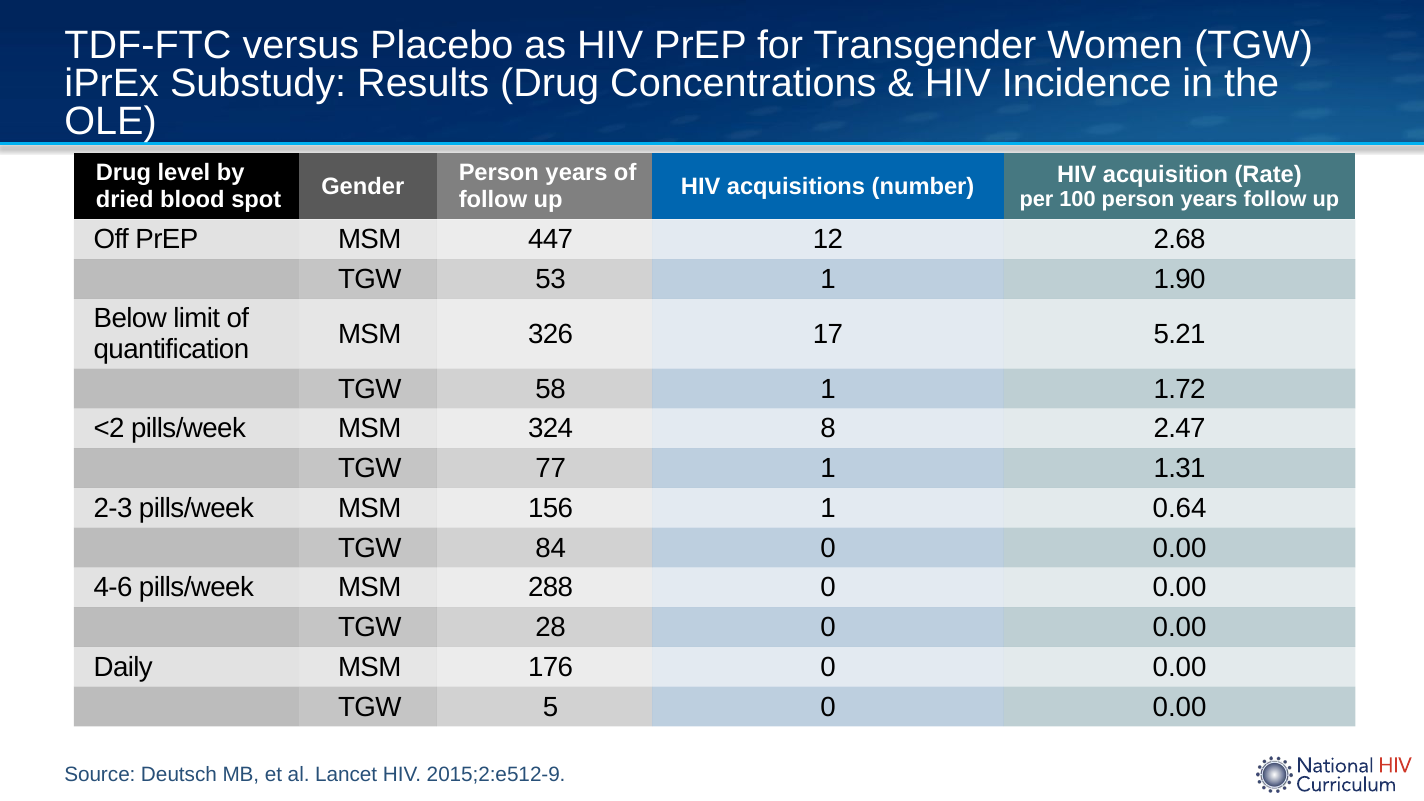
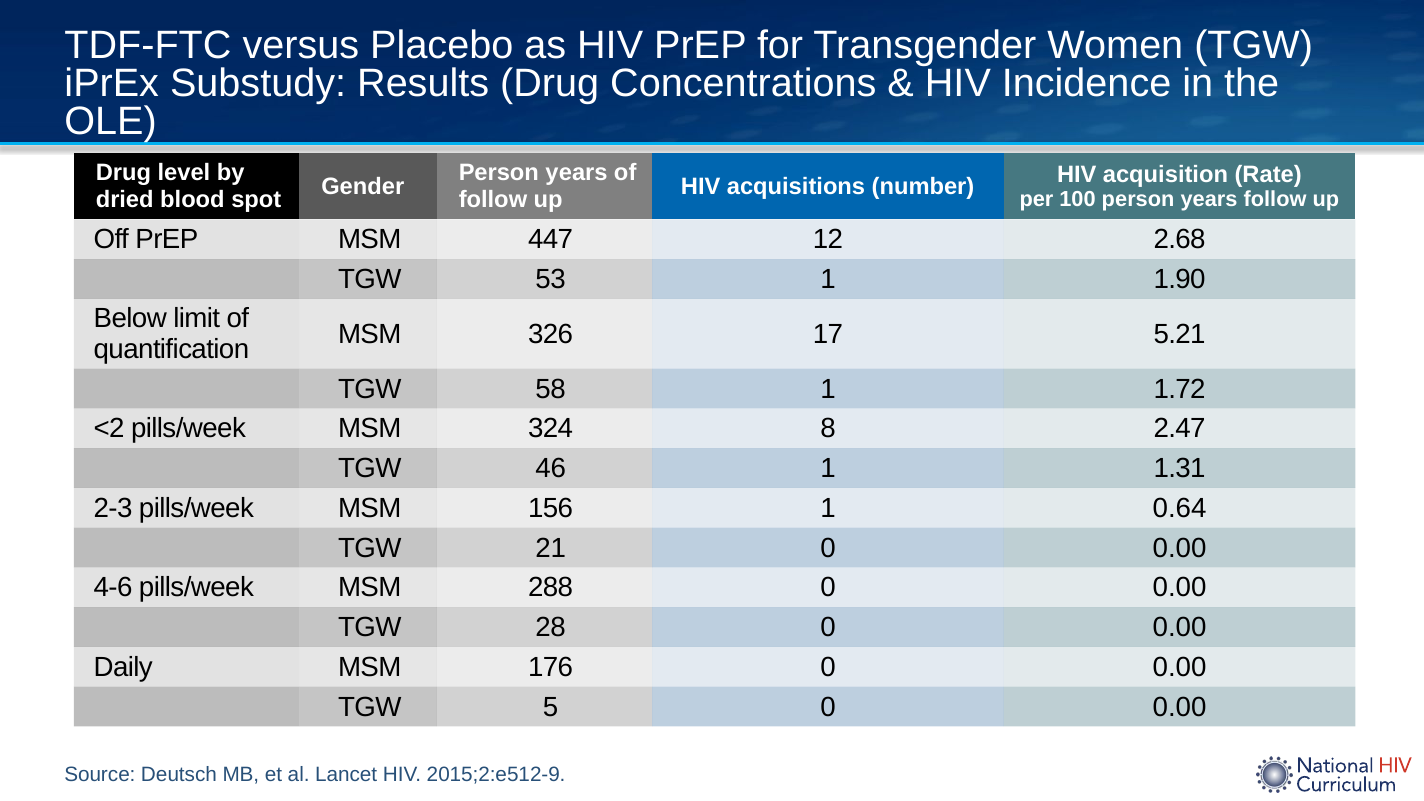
77: 77 -> 46
84: 84 -> 21
